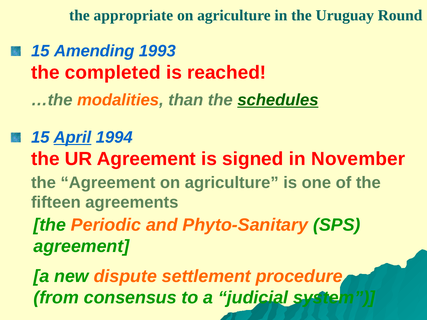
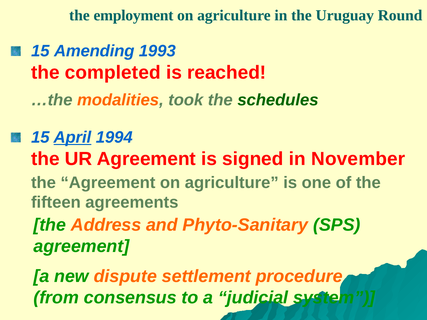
appropriate: appropriate -> employment
than: than -> took
schedules underline: present -> none
Periodic: Periodic -> Address
